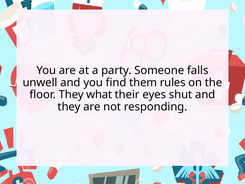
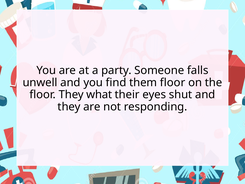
them rules: rules -> floor
